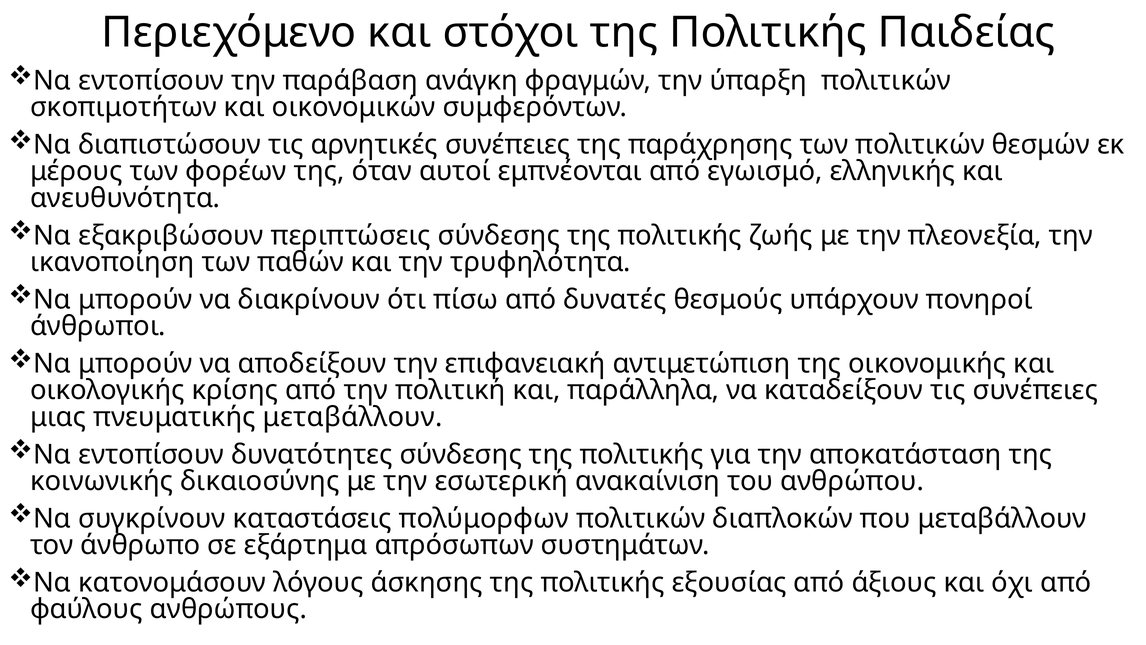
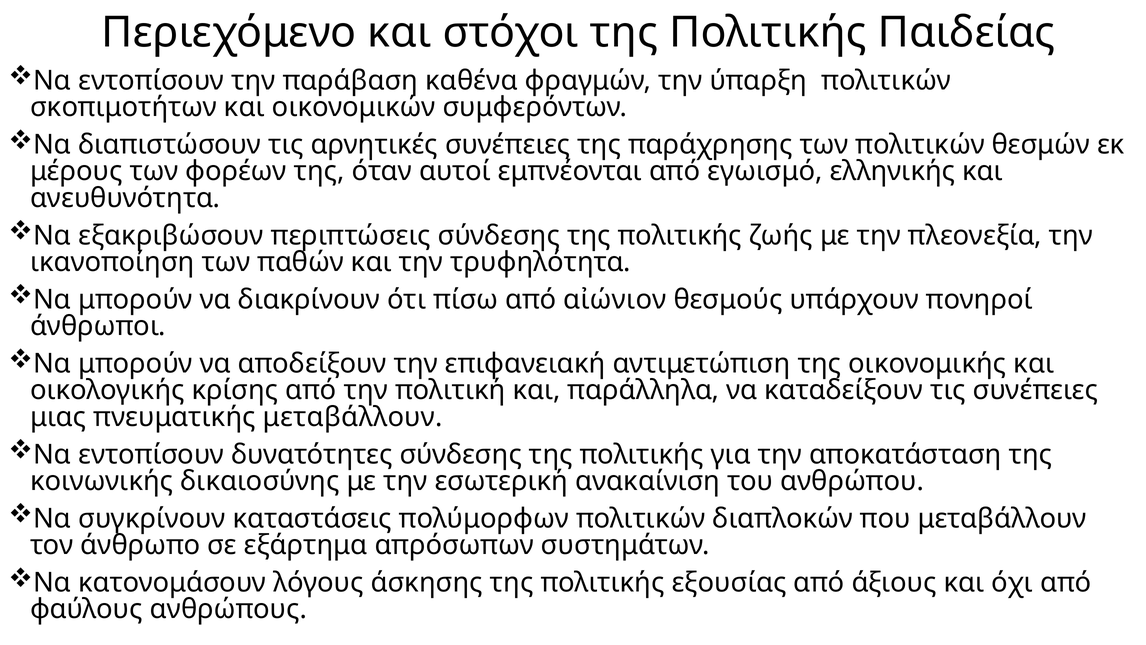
ανάγκη: ανάγκη -> καθένα
δυνατές: δυνατές -> αἰώνιον
